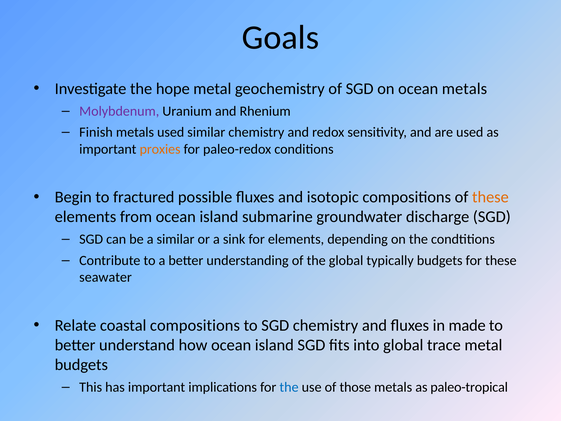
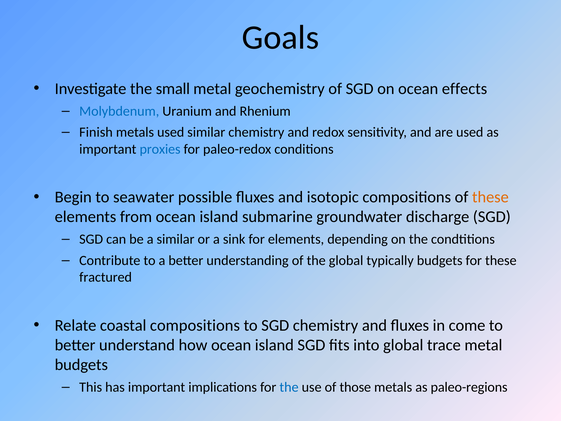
hope: hope -> small
ocean metals: metals -> effects
Molybdenum colour: purple -> blue
proxies colour: orange -> blue
fractured: fractured -> seawater
seawater: seawater -> fractured
made: made -> come
paleo-tropical: paleo-tropical -> paleo-regions
